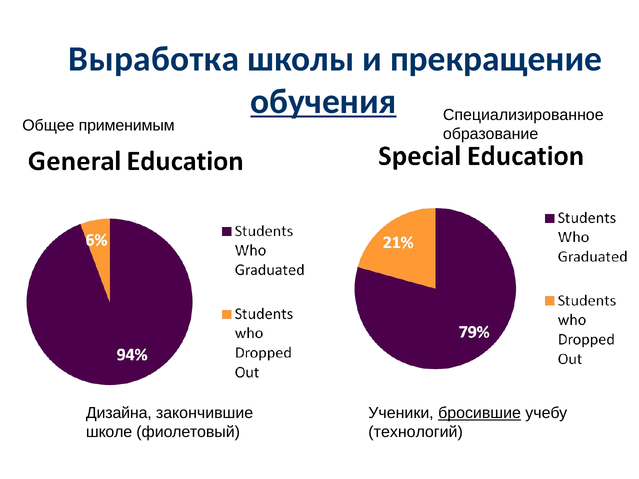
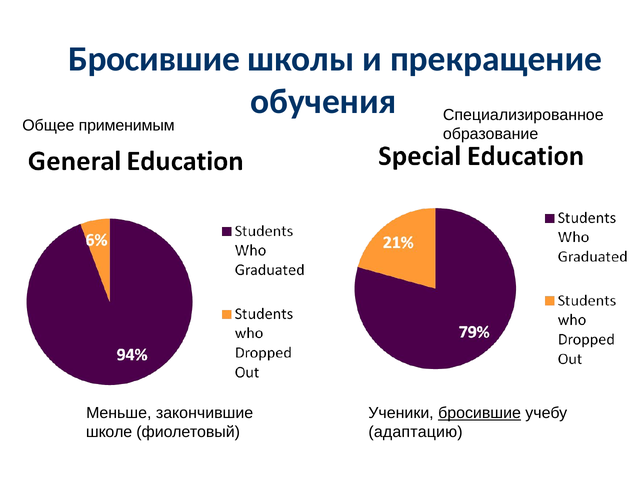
Выработка at (154, 59): Выработка -> Бросившие
обучения underline: present -> none
Дизайна: Дизайна -> Меньше
технологий: технологий -> адаптацию
